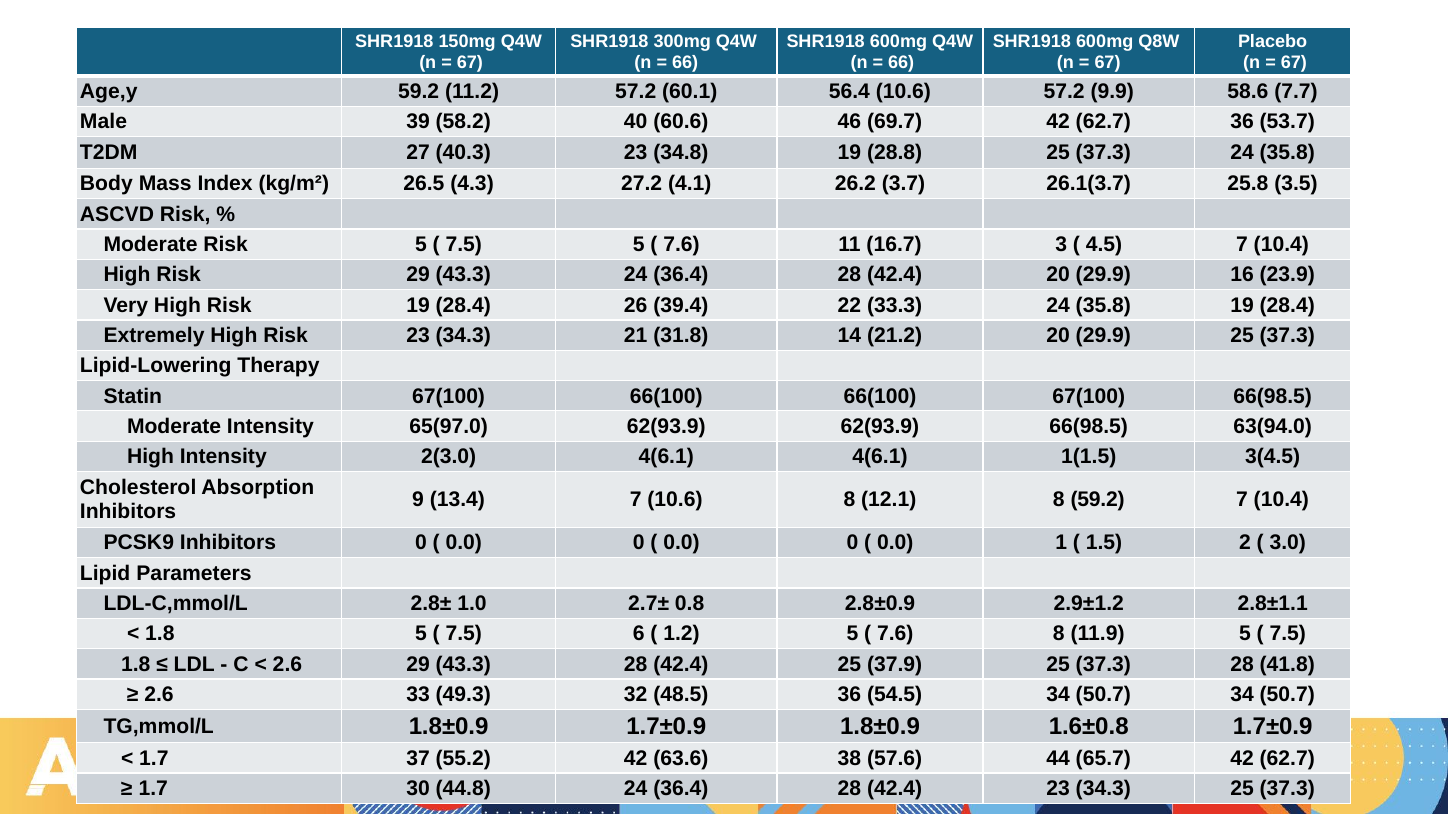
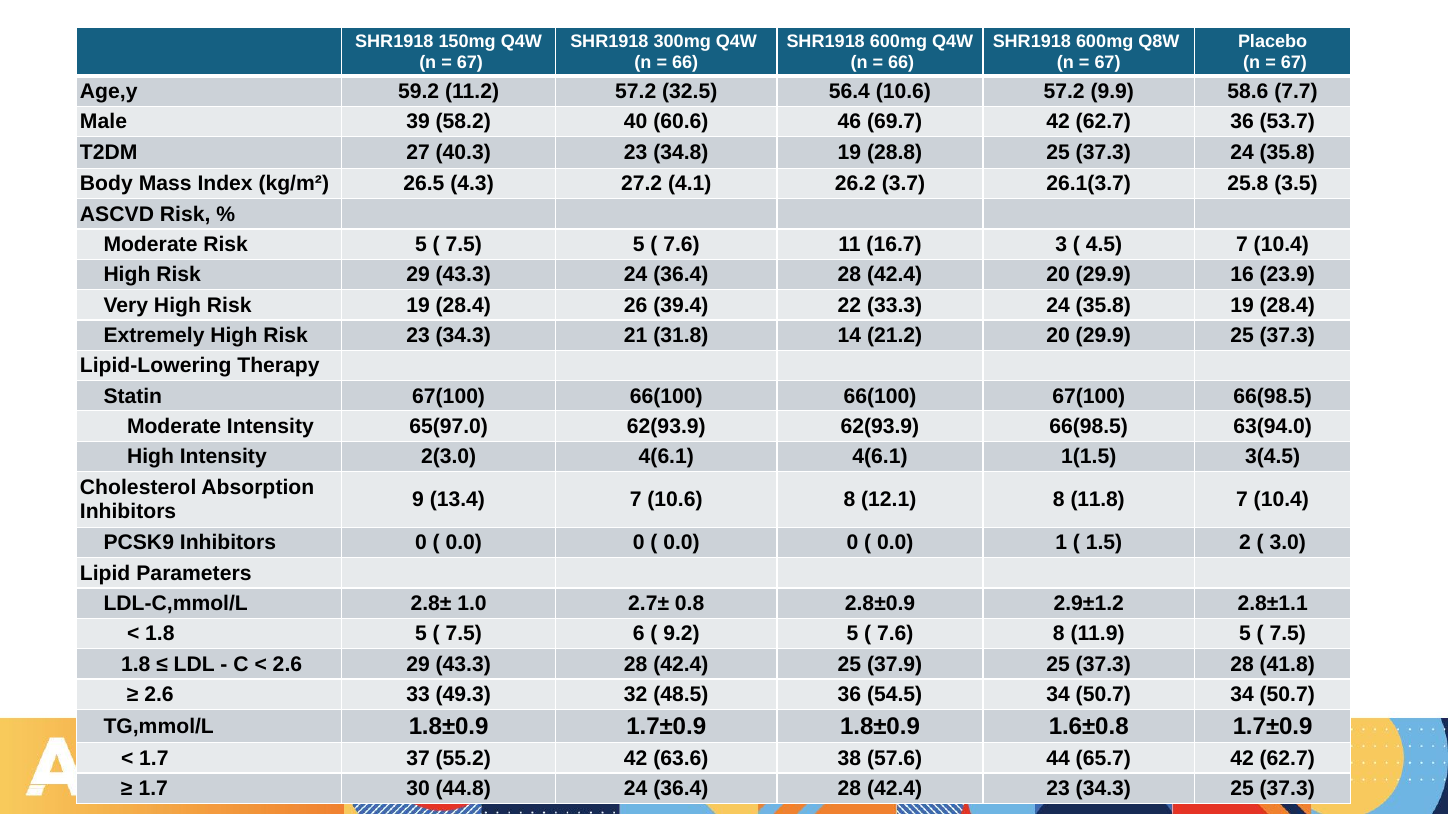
60.1: 60.1 -> 32.5
8 59.2: 59.2 -> 11.8
1.2: 1.2 -> 9.2
